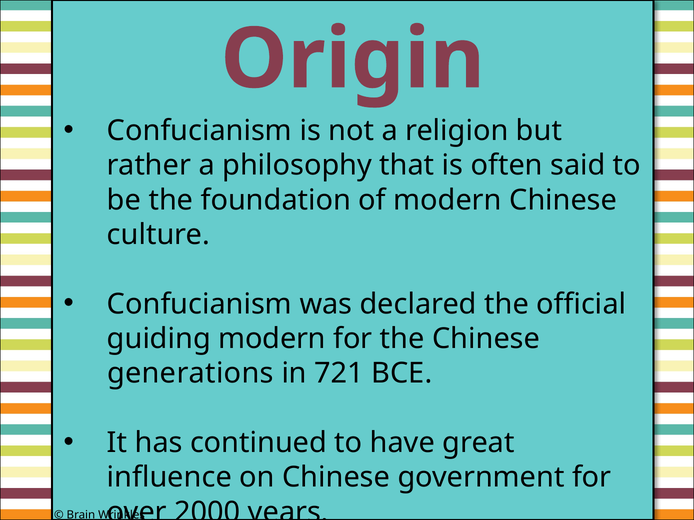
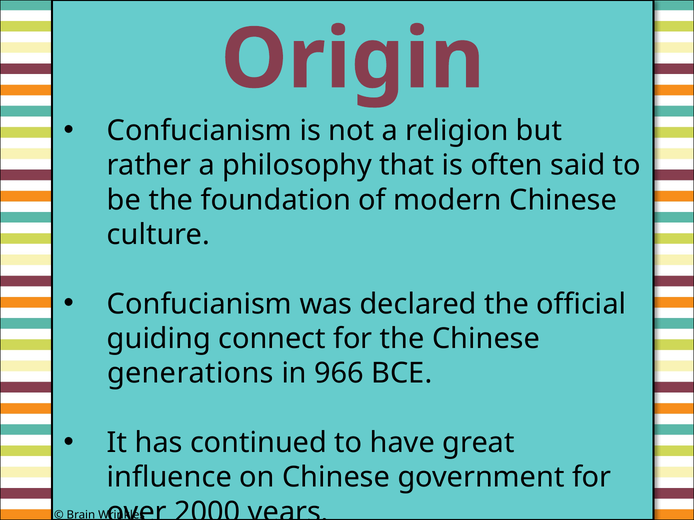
guiding modern: modern -> connect
721: 721 -> 966
